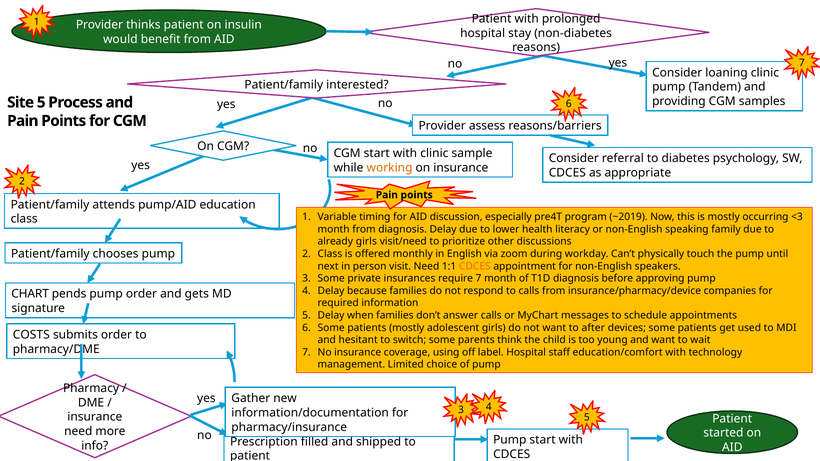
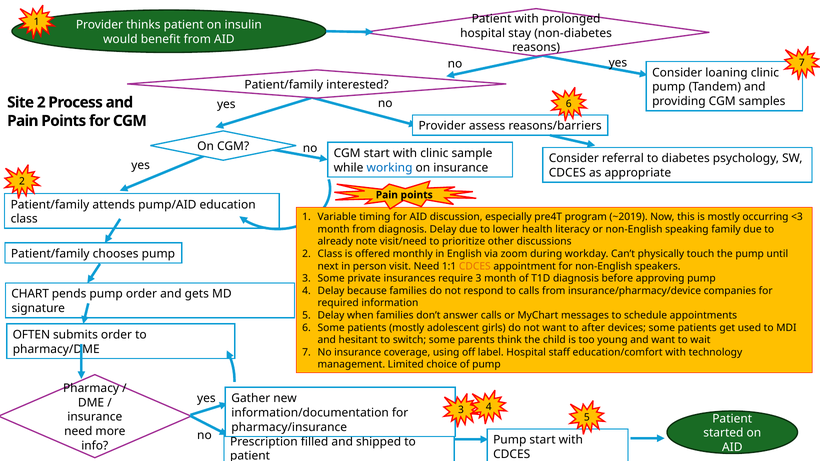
Site 5: 5 -> 2
working colour: orange -> blue
already girls: girls -> note
require 7: 7 -> 3
COSTS: COSTS -> OFTEN
